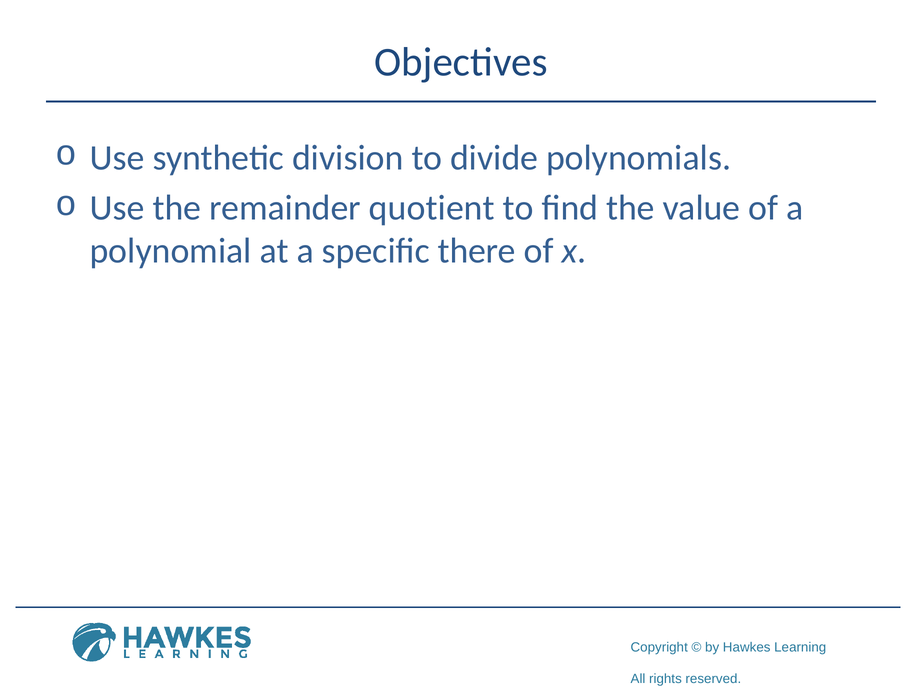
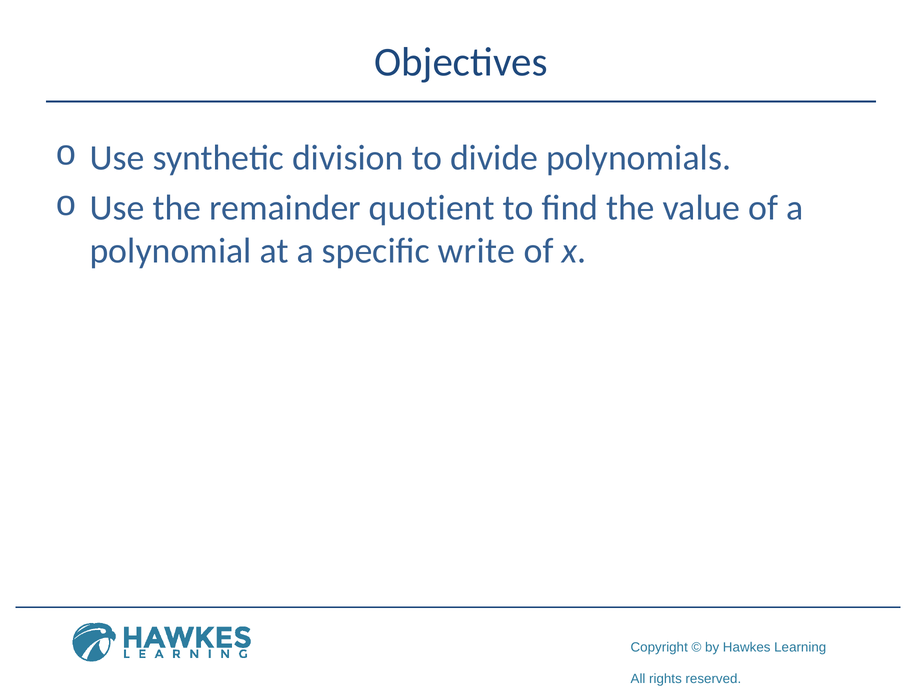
there: there -> write
